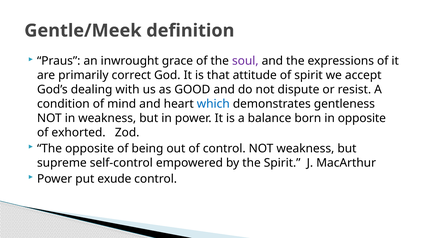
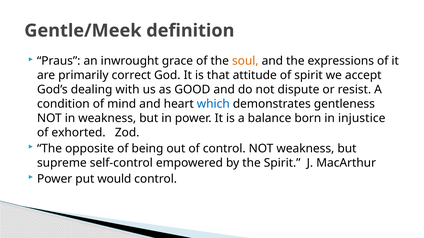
soul colour: purple -> orange
in opposite: opposite -> injustice
exude: exude -> would
